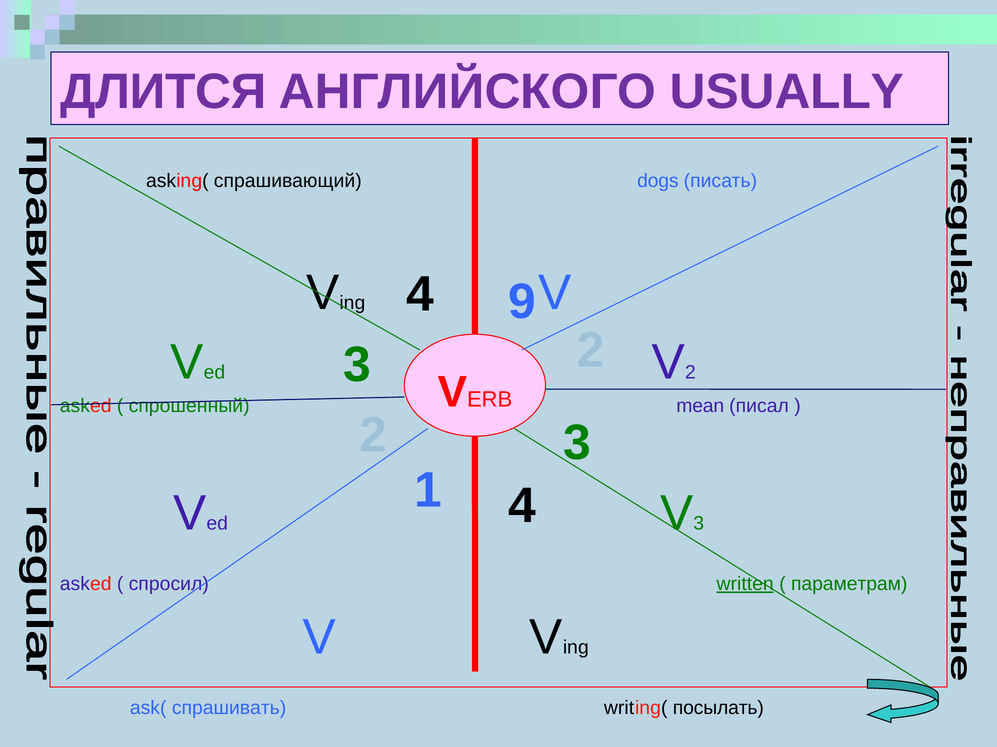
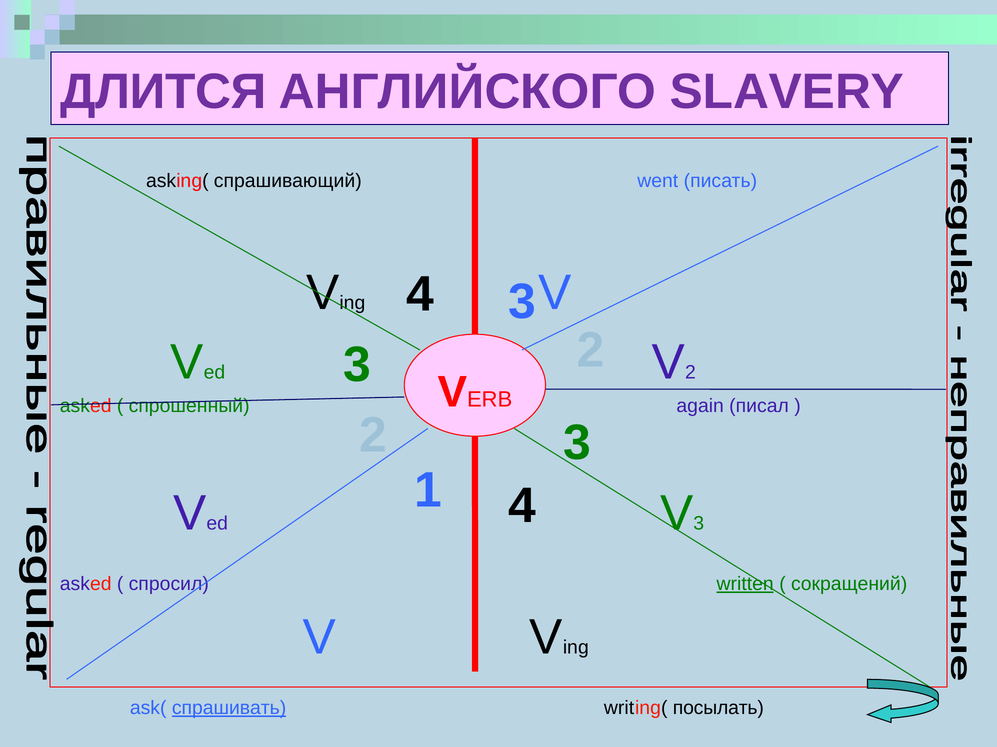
USUALLY: USUALLY -> SLAVERY
dogs: dogs -> went
4 9: 9 -> 3
mean: mean -> again
параметрам: параметрам -> сокращений
спрашивать underline: none -> present
